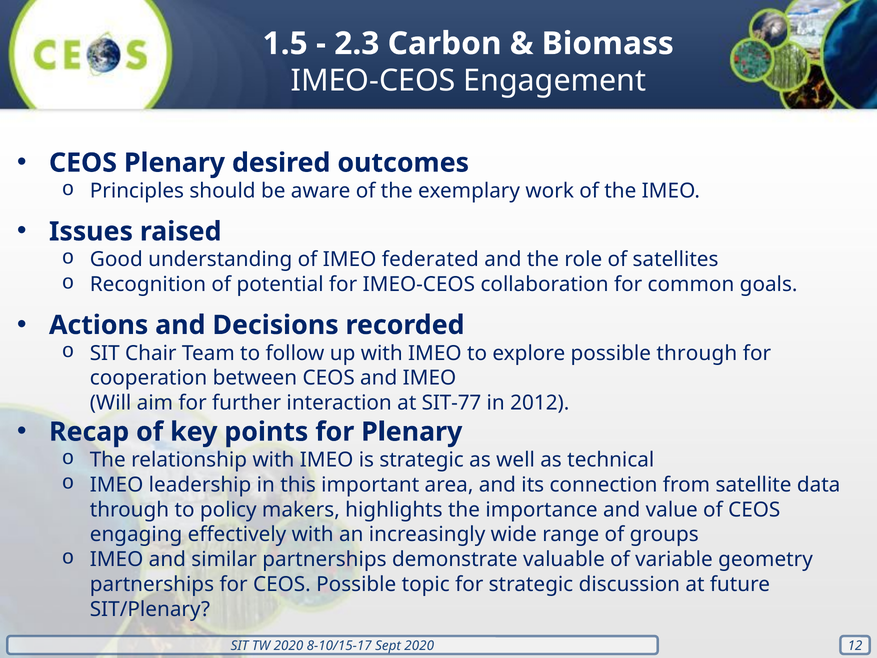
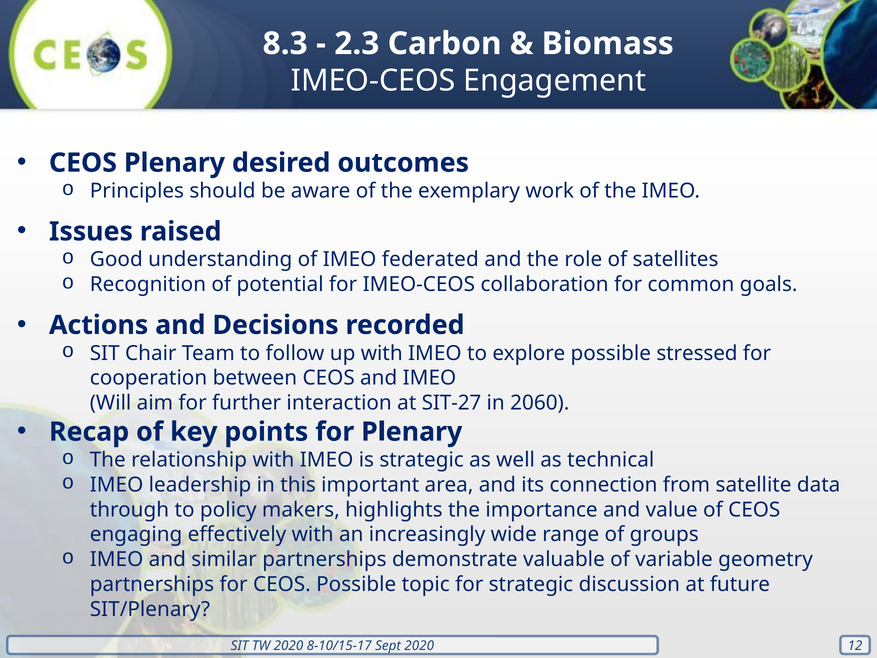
1.5: 1.5 -> 8.3
possible through: through -> stressed
SIT-77: SIT-77 -> SIT-27
2012: 2012 -> 2060
